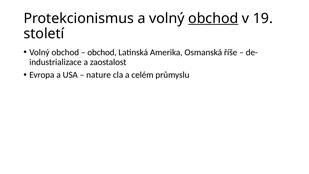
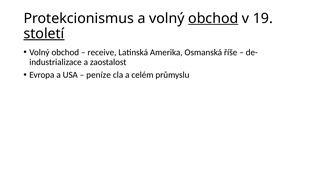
století underline: none -> present
obchod at (102, 52): obchod -> receive
nature: nature -> peníze
